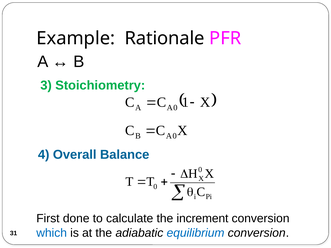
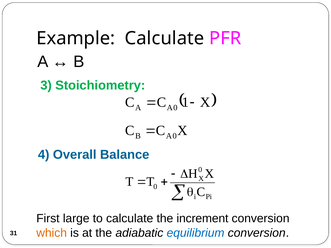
Example Rationale: Rationale -> Calculate
done: done -> large
which colour: blue -> orange
